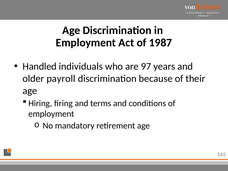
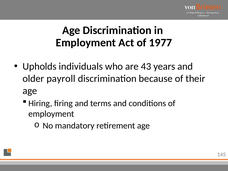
1987: 1987 -> 1977
Handled: Handled -> Upholds
97: 97 -> 43
